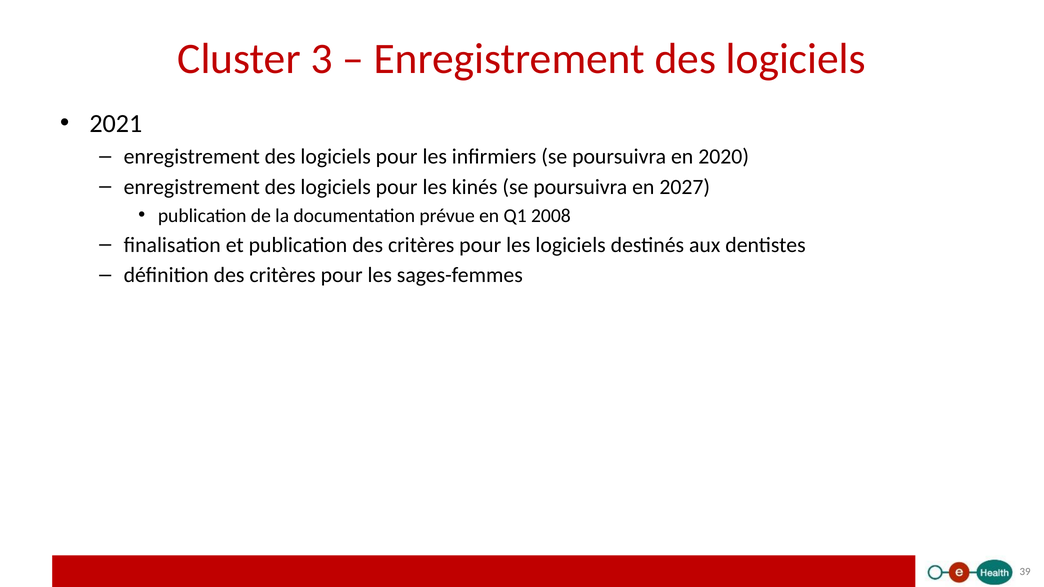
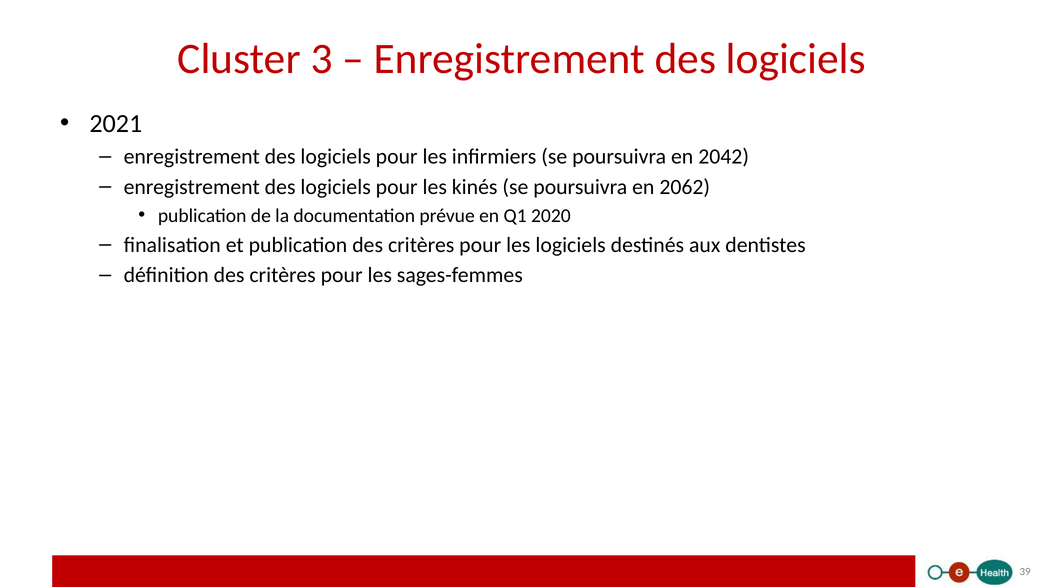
2020: 2020 -> 2042
2027: 2027 -> 2062
2008: 2008 -> 2020
